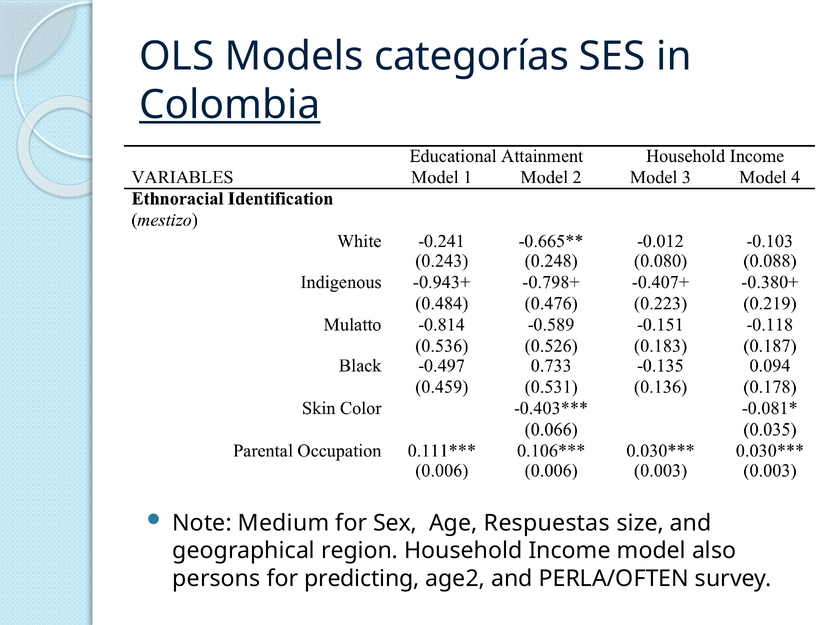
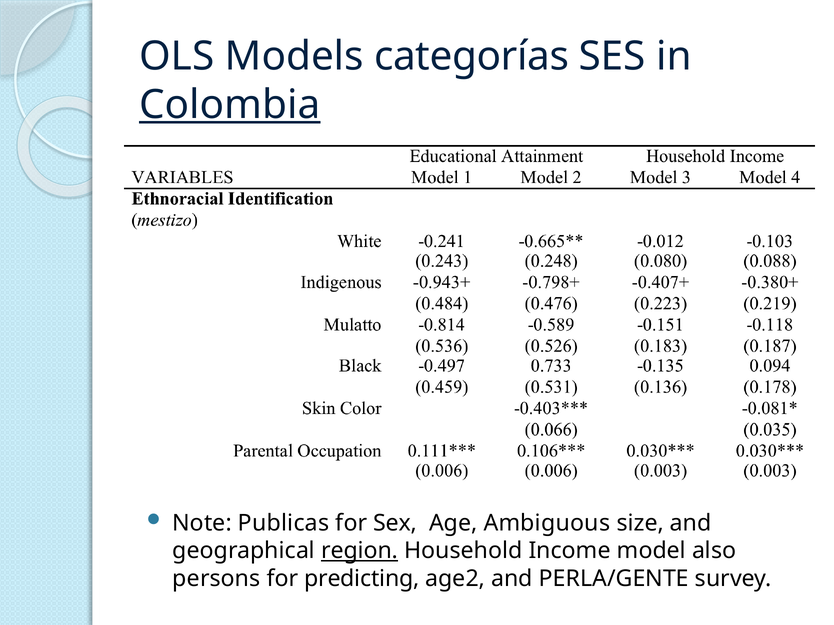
Medium: Medium -> Publicas
Respuestas: Respuestas -> Ambiguous
region underline: none -> present
PERLA/OFTEN: PERLA/OFTEN -> PERLA/GENTE
